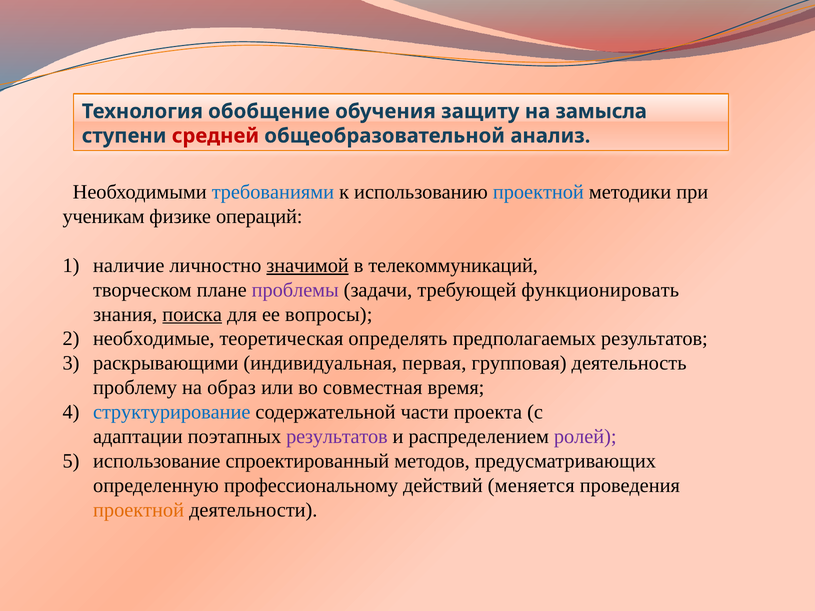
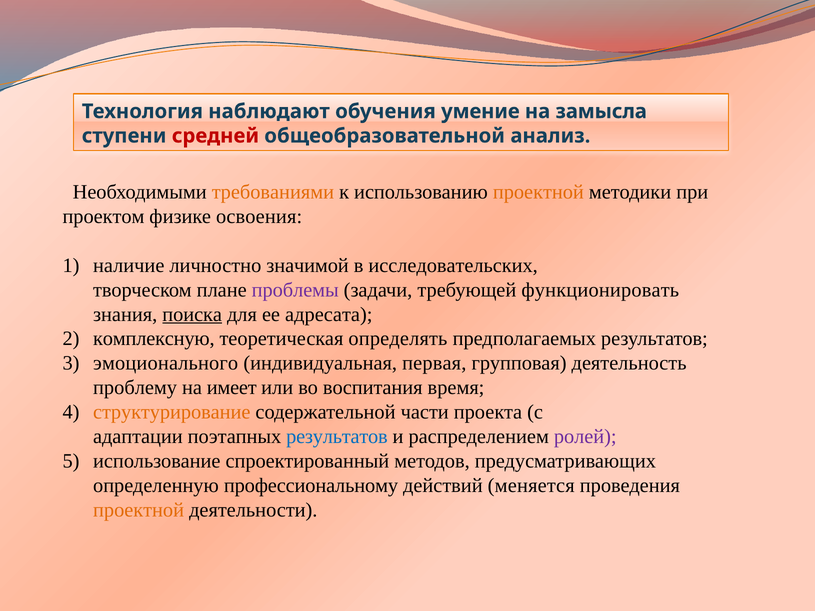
обобщение: обобщение -> наблюдают
защиту: защиту -> умение
требованиями colour: blue -> orange
проектной at (538, 192) colour: blue -> orange
ученикам: ученикам -> проектом
операций: операций -> освоения
значимой underline: present -> none
телекоммуникаций: телекоммуникаций -> исследовательских
вопросы: вопросы -> адресата
необходимые: необходимые -> комплексную
раскрывающими: раскрывающими -> эмоционального
образ: образ -> имеет
совместная: совместная -> воспитания
структурирование colour: blue -> orange
результатов at (337, 437) colour: purple -> blue
